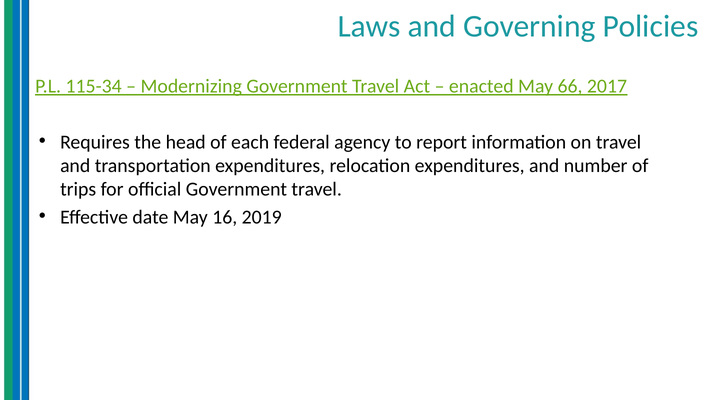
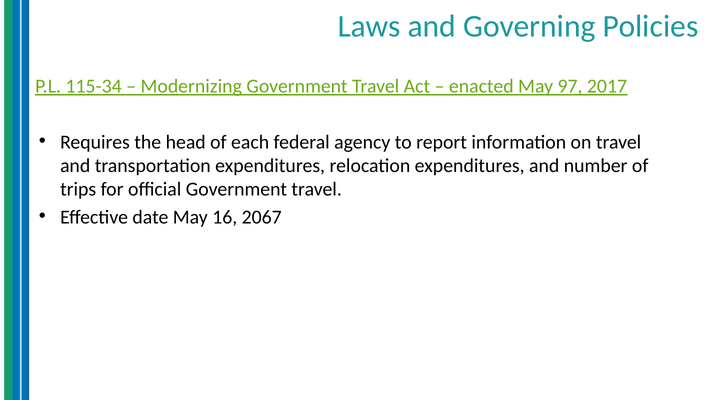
66: 66 -> 97
2019: 2019 -> 2067
